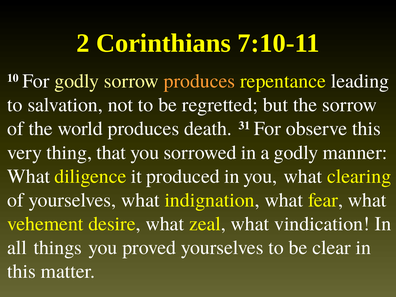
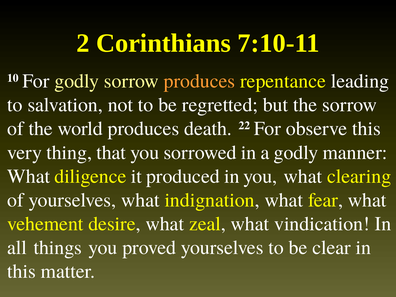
31: 31 -> 22
